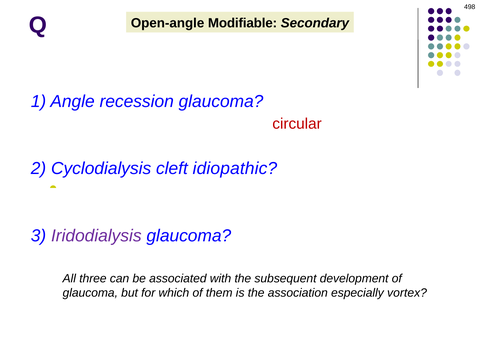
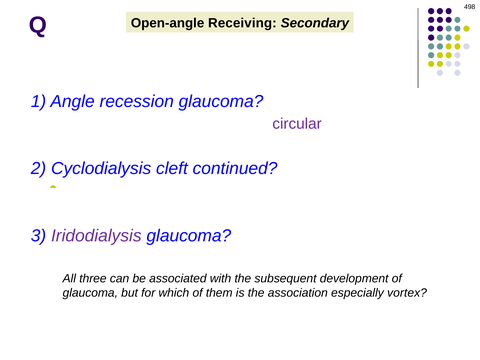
Modifiable: Modifiable -> Receiving
circular colour: red -> purple
idiopathic: idiopathic -> continued
